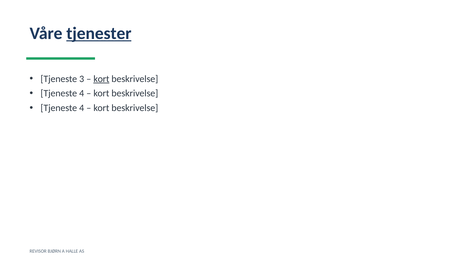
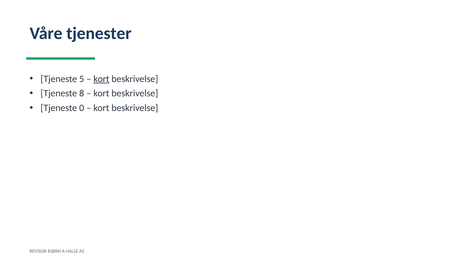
tjenester underline: present -> none
3: 3 -> 5
4 at (82, 93): 4 -> 8
4 at (82, 108): 4 -> 0
